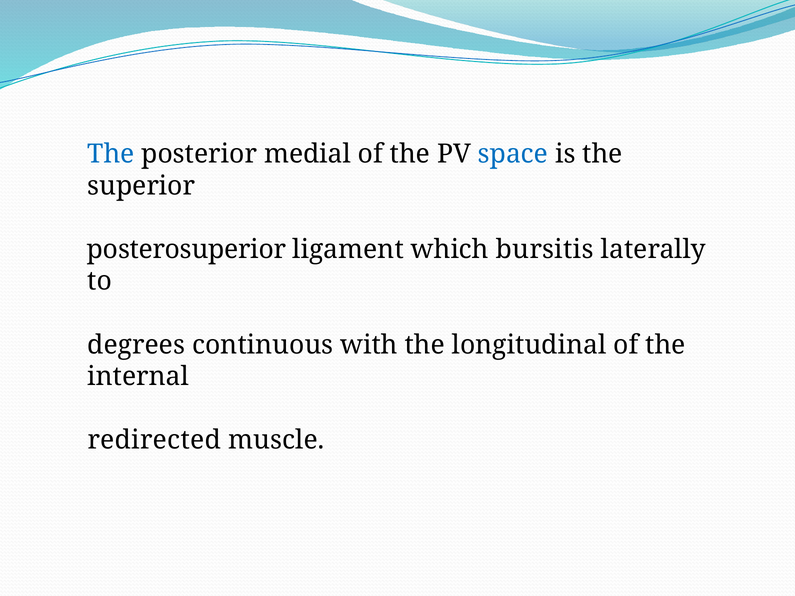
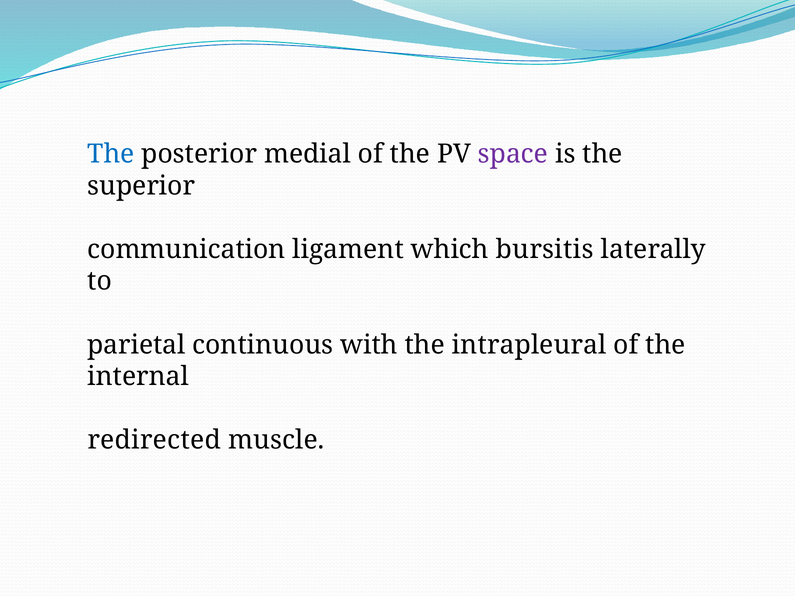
space colour: blue -> purple
posterosuperior: posterosuperior -> communication
degrees: degrees -> parietal
longitudinal: longitudinal -> intrapleural
